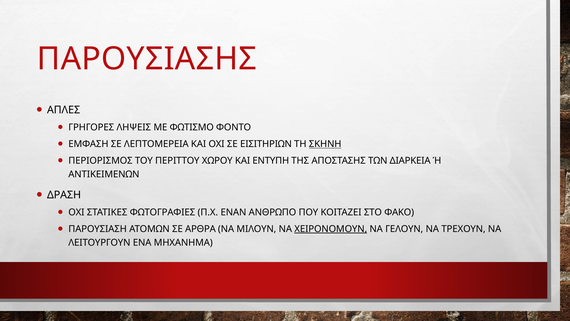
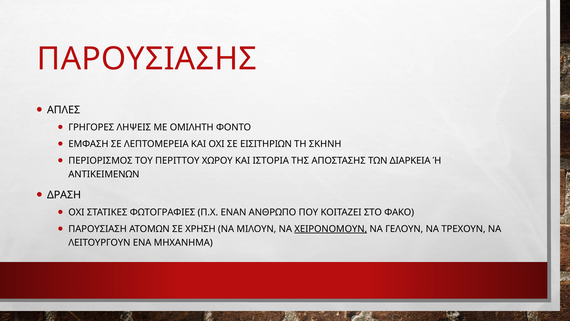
ΦΩΤΙΣΜΟ: ΦΩΤΙΣΜΟ -> ΟΜΙΛΗΤΗ
ΣΚΗΝΗ underline: present -> none
ΕΝΤΥΠΗ: ΕΝΤΥΠΗ -> ΙΣΤΟΡΙΑ
ΑΡΘΡΑ: ΑΡΘΡΑ -> ΧΡΗΣΗ
